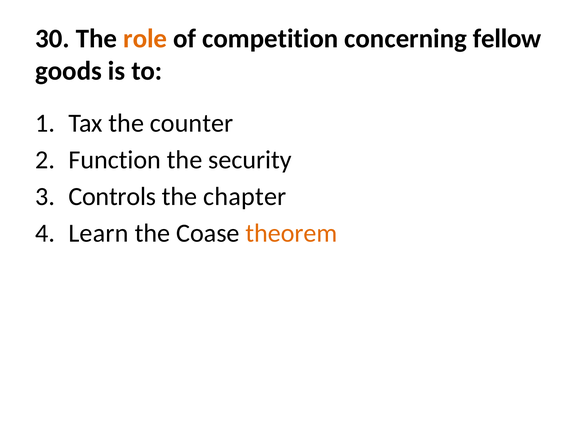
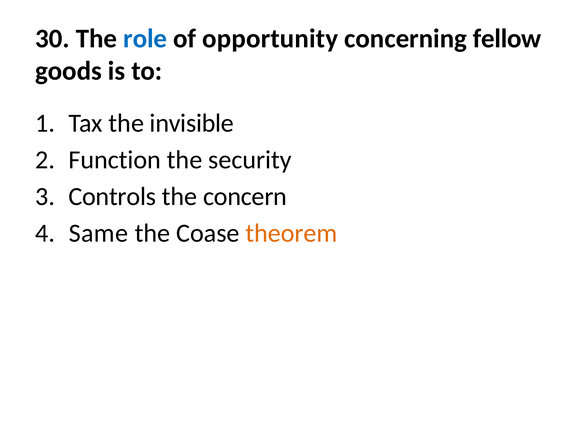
role colour: orange -> blue
competition: competition -> opportunity
counter: counter -> invisible
chapter: chapter -> concern
Learn: Learn -> Same
